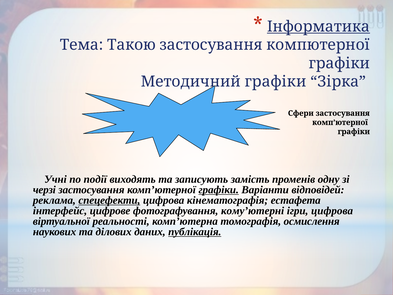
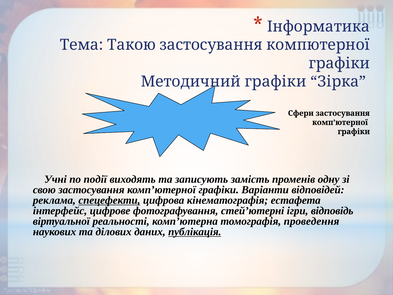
Інформатика underline: present -> none
черзі: черзі -> свою
графіки at (219, 190) underline: present -> none
кому’ютерні: кому’ютерні -> стей’ютерні
ігри цифрова: цифрова -> відповідь
осмислення: осмислення -> проведення
